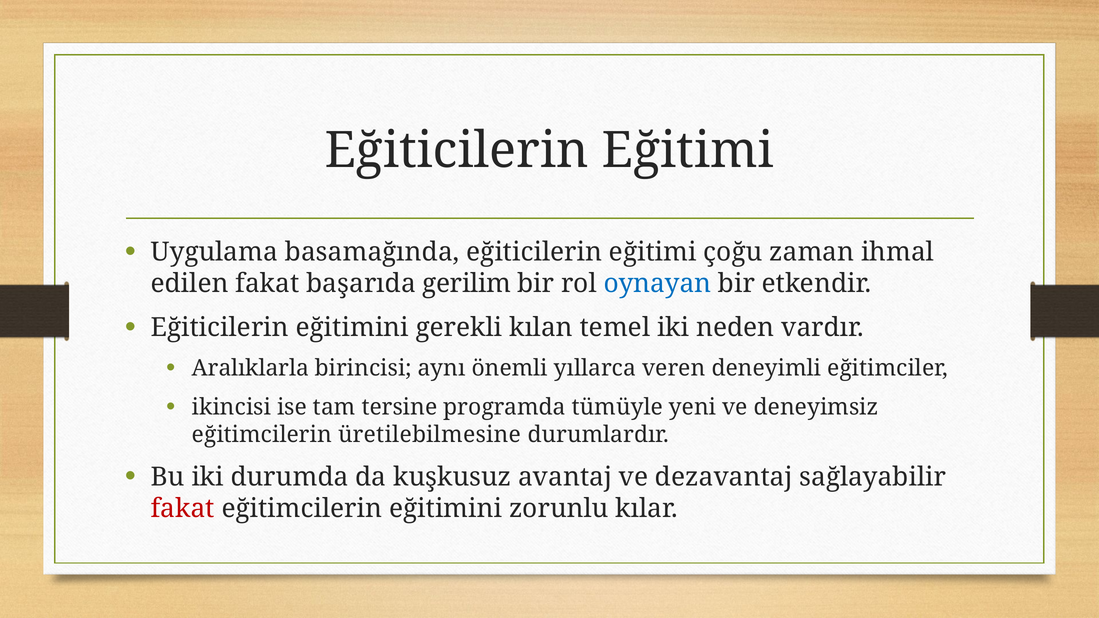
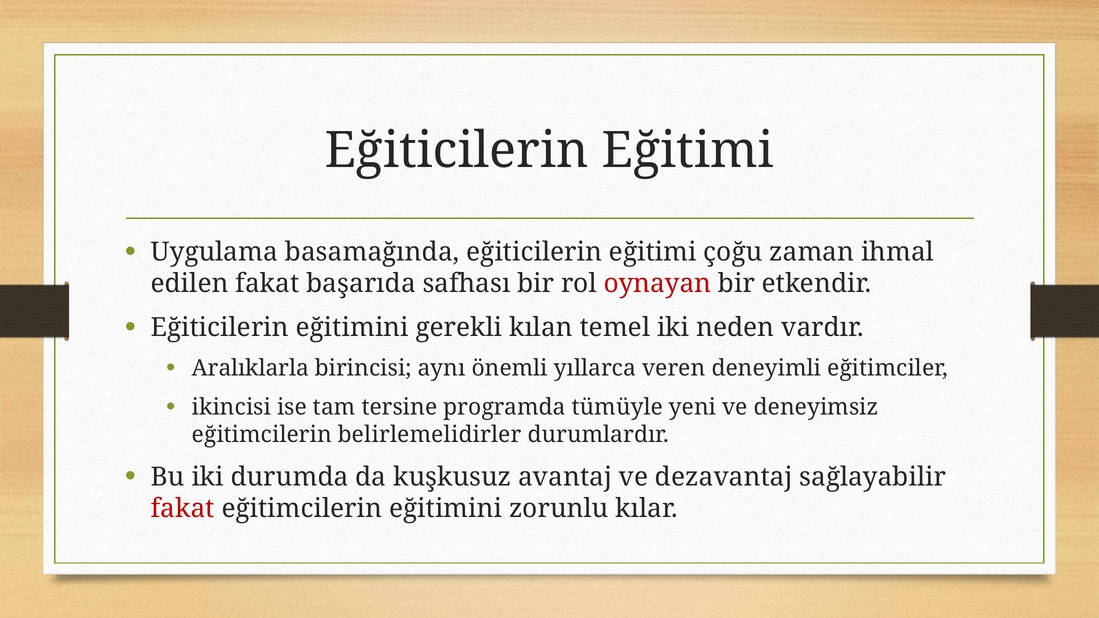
gerilim: gerilim -> safhası
oynayan colour: blue -> red
üretilebilmesine: üretilebilmesine -> belirlemelidirler
